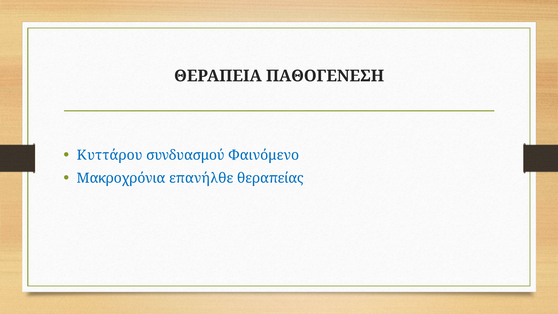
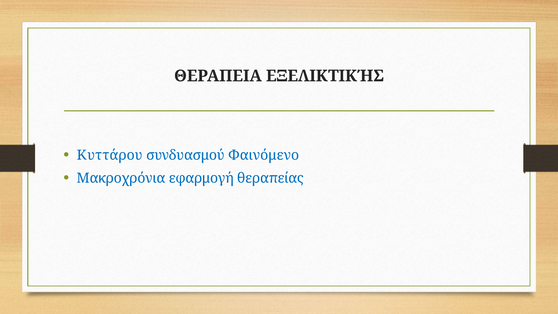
ΠΑΘΟΓΕΝΕΣΗ: ΠΑΘΟΓΕΝΕΣΗ -> ΕΞΕΛΙΚΤΙΚΉΣ
επανήλθε: επανήλθε -> εφαρμογή
